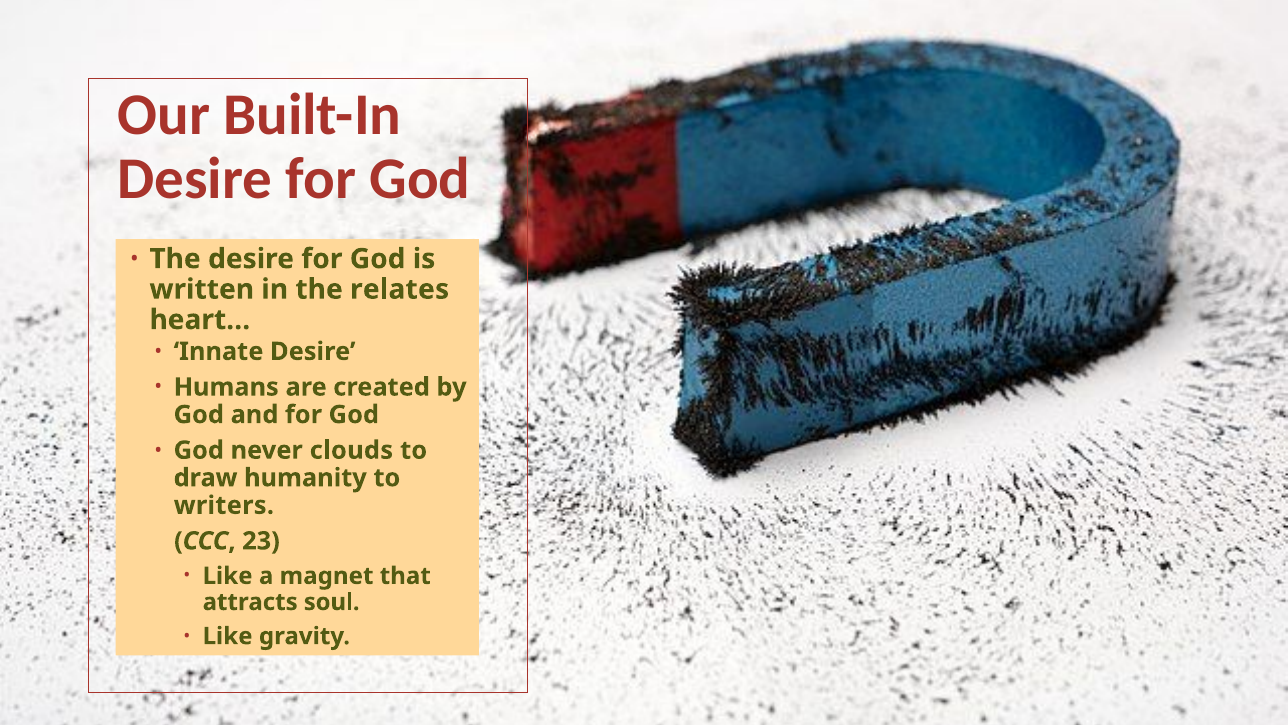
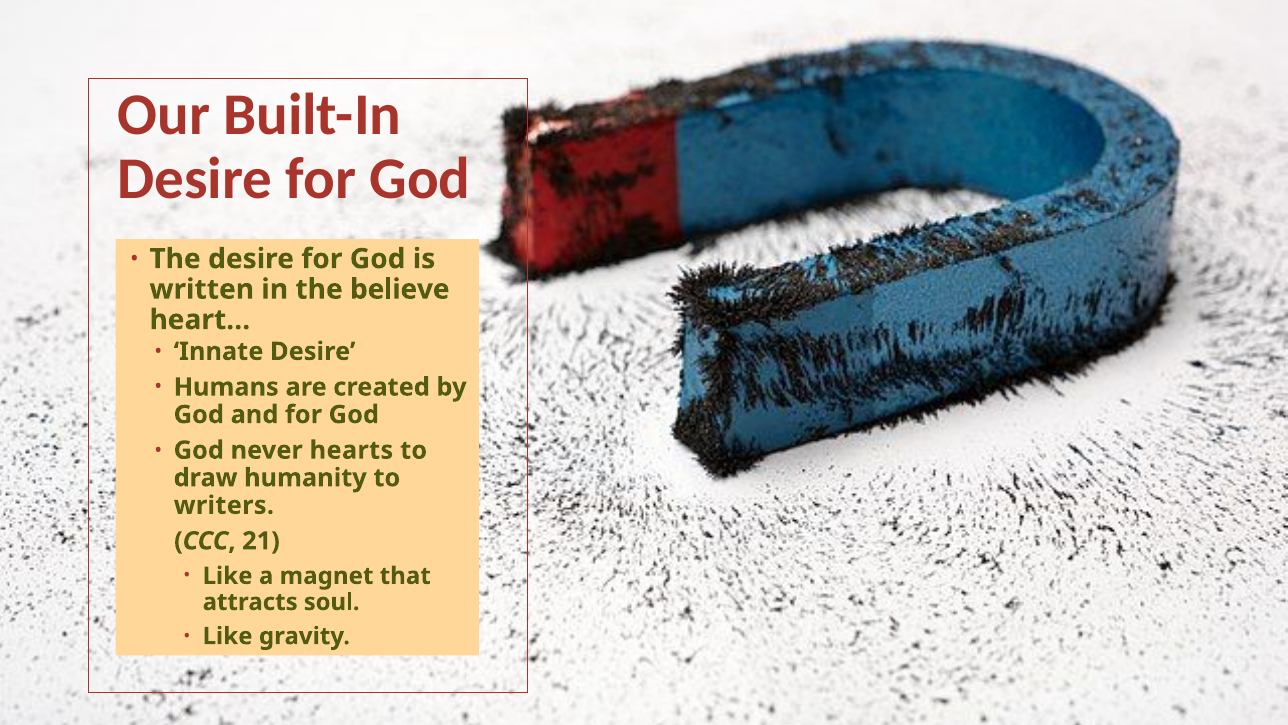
relates: relates -> believe
clouds: clouds -> hearts
23: 23 -> 21
